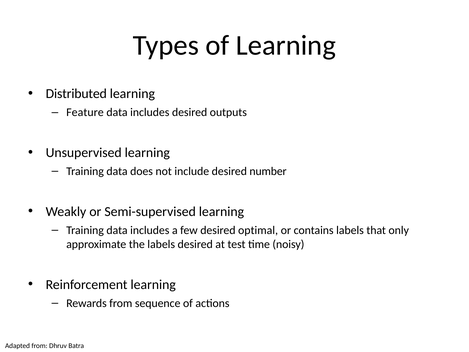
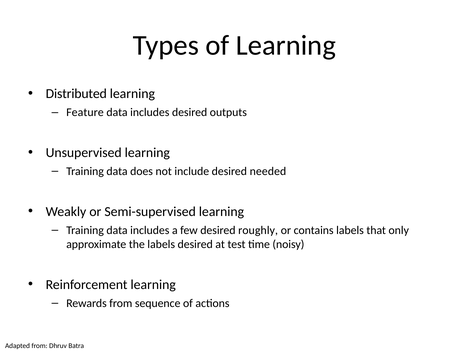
number: number -> needed
optimal: optimal -> roughly
